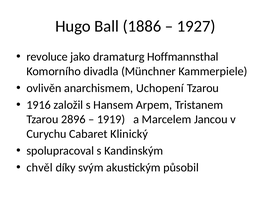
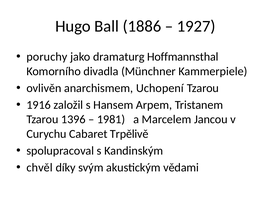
revoluce: revoluce -> poruchy
2896: 2896 -> 1396
1919: 1919 -> 1981
Klinický: Klinický -> Trpělivě
působil: působil -> vědami
